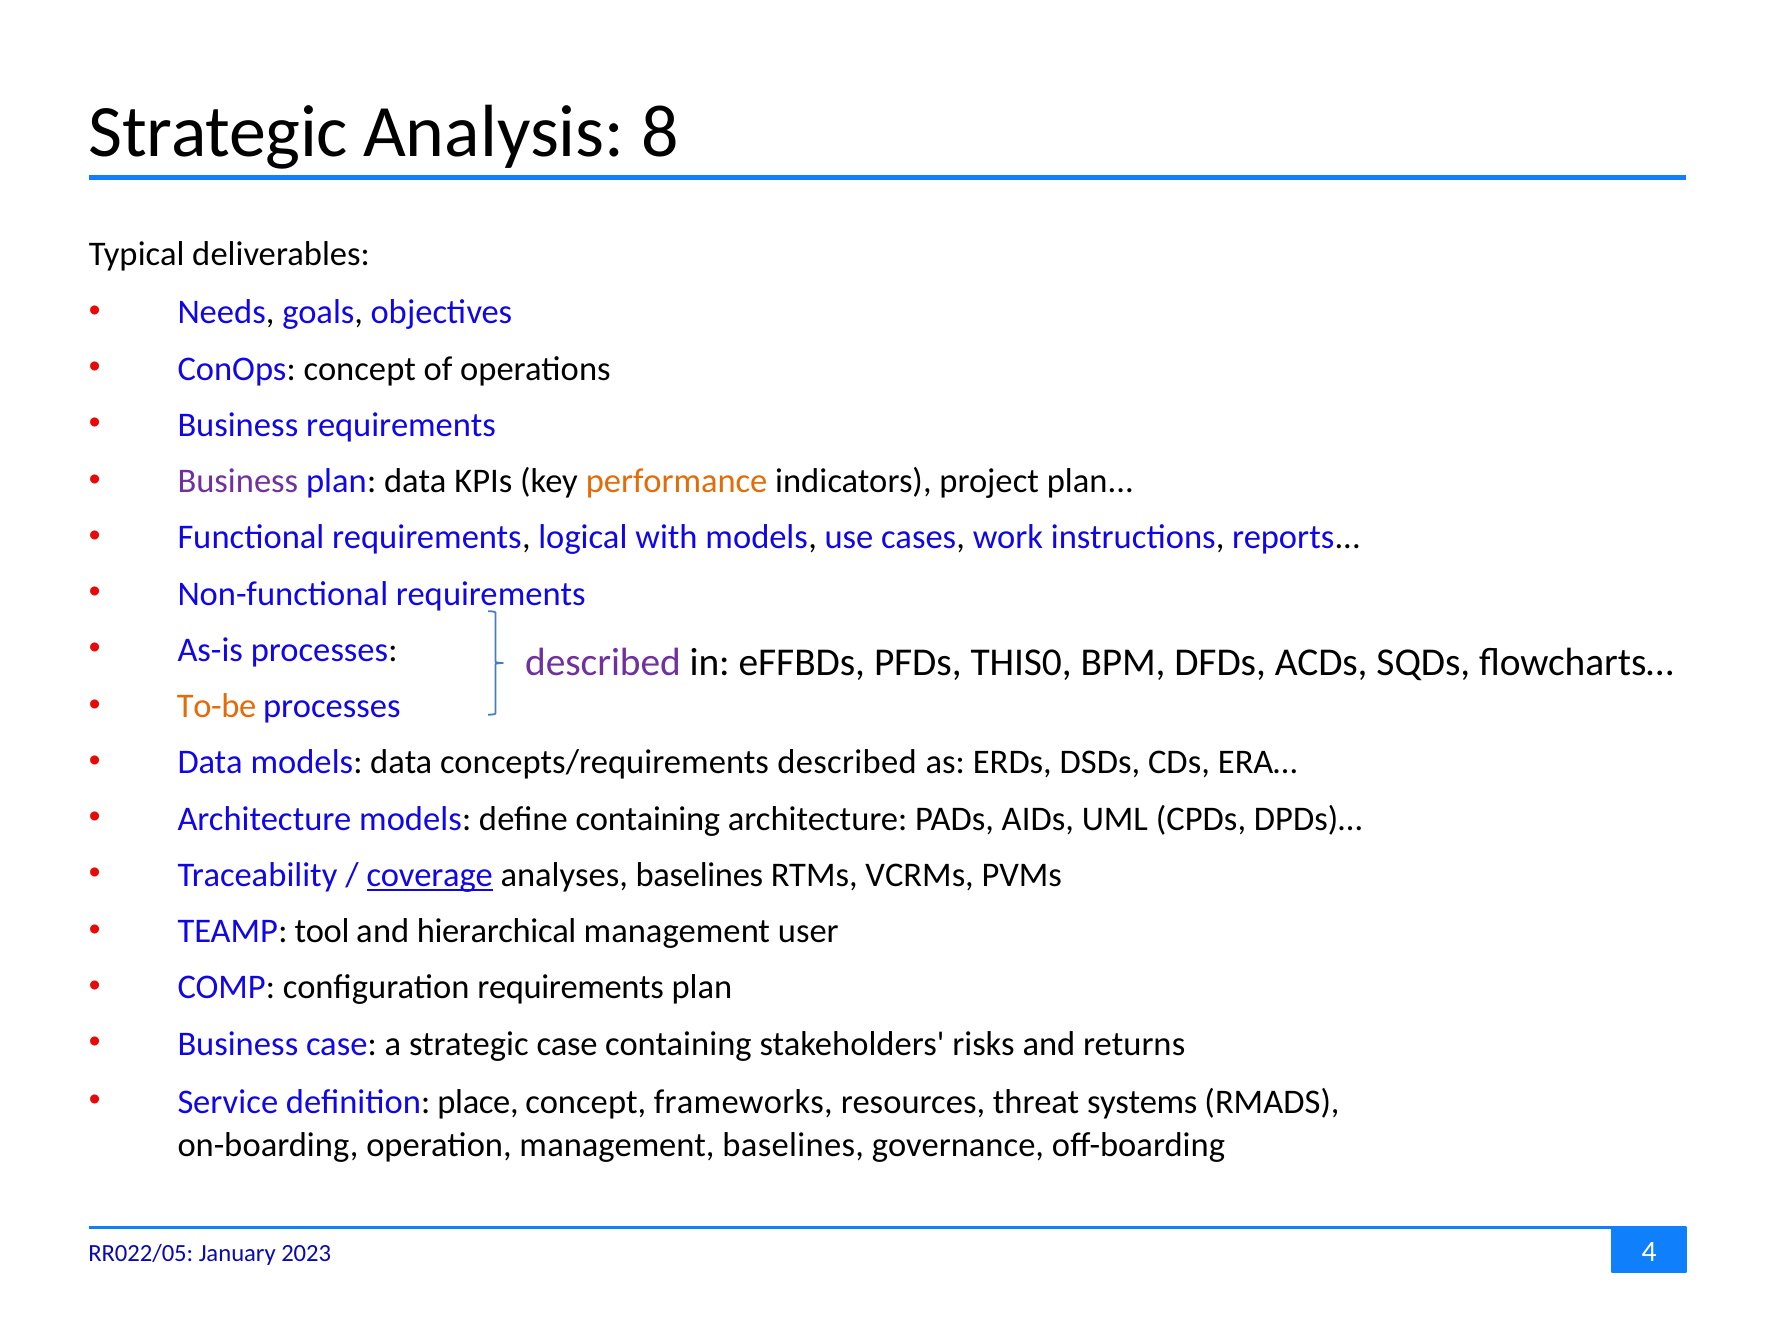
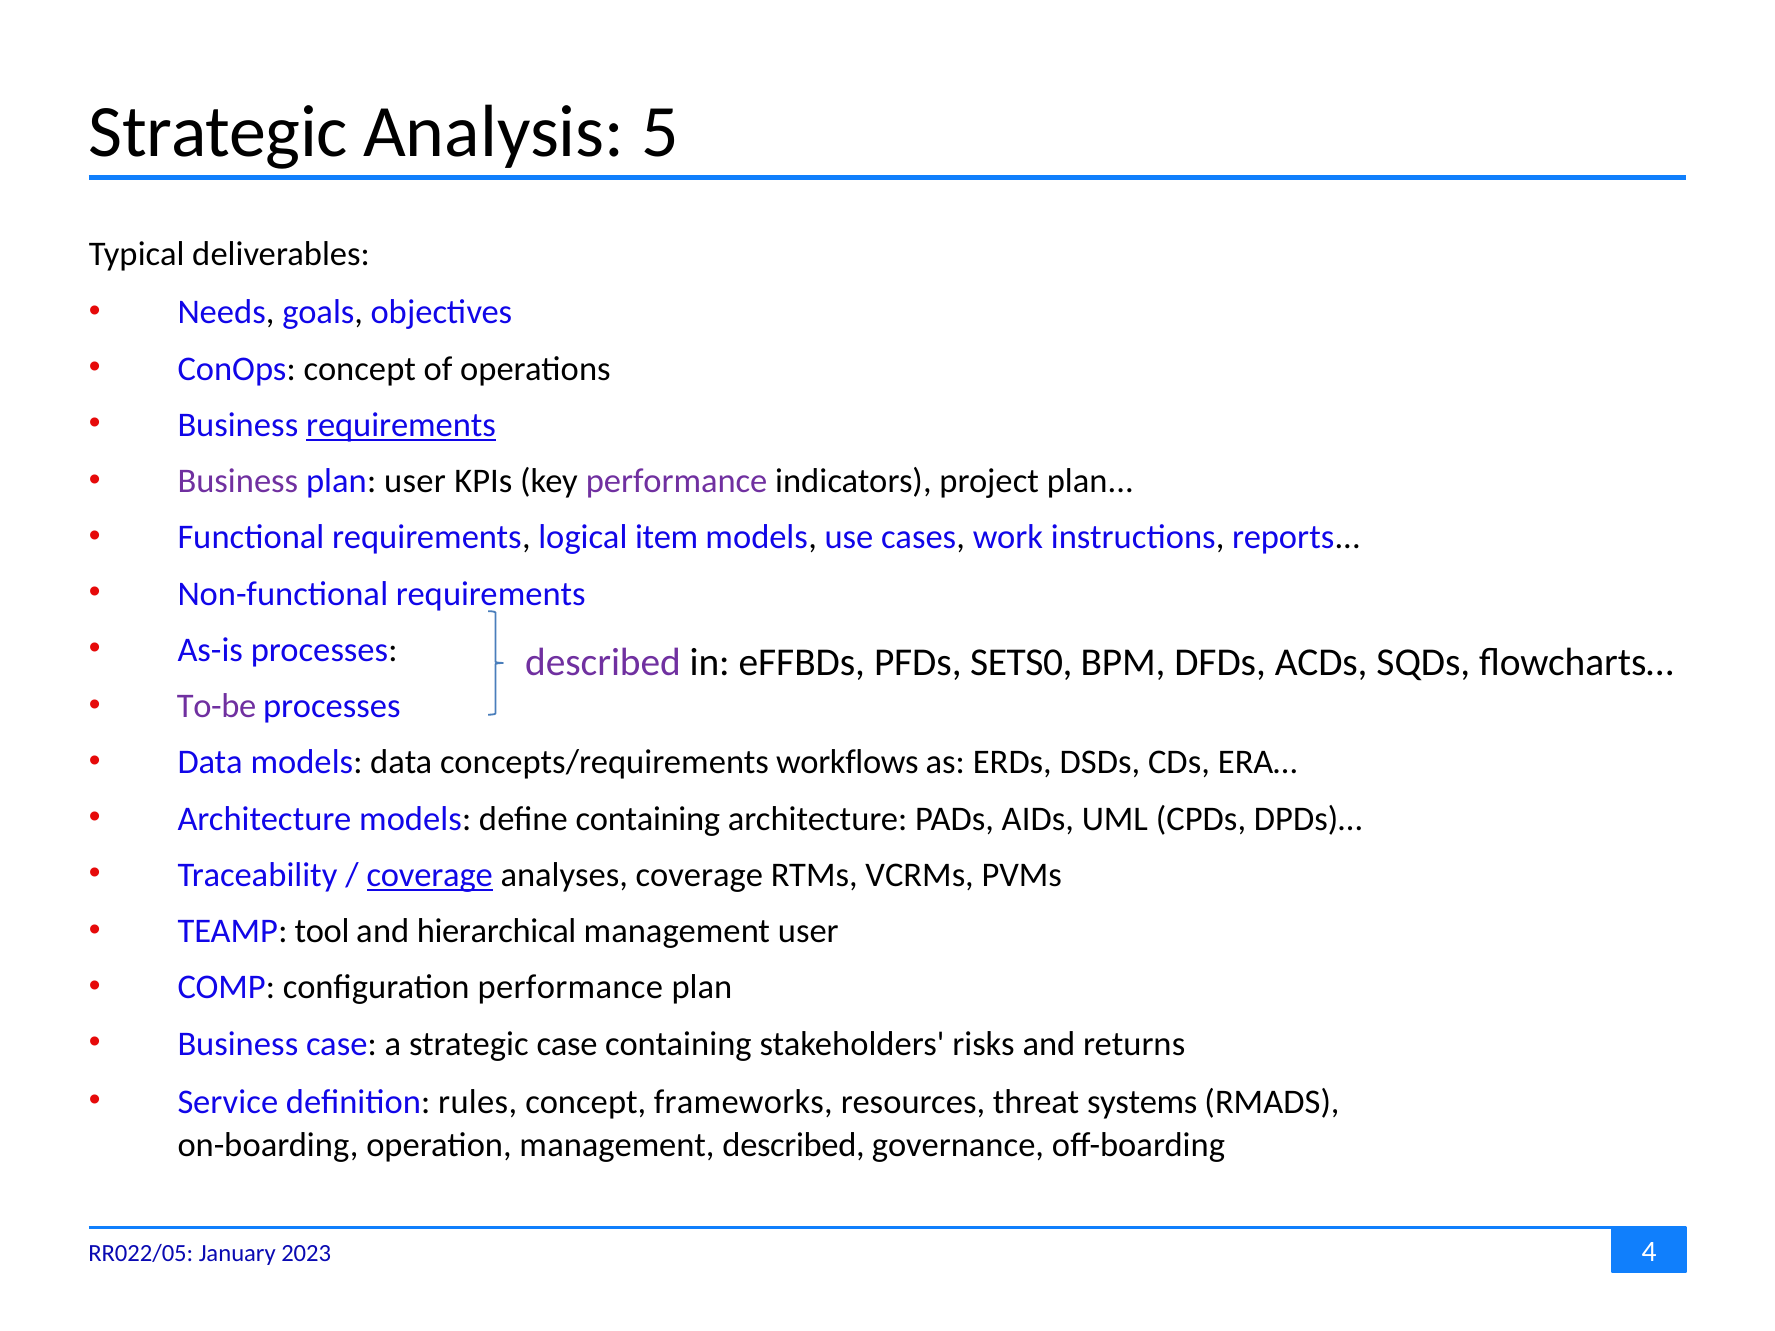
8: 8 -> 5
requirements at (401, 425) underline: none -> present
plan data: data -> user
performance at (677, 481) colour: orange -> purple
with: with -> item
THIS0: THIS0 -> SETS0
To-be colour: orange -> purple
concepts/requirements described: described -> workflows
analyses baselines: baselines -> coverage
configuration requirements: requirements -> performance
place: place -> rules
management baselines: baselines -> described
